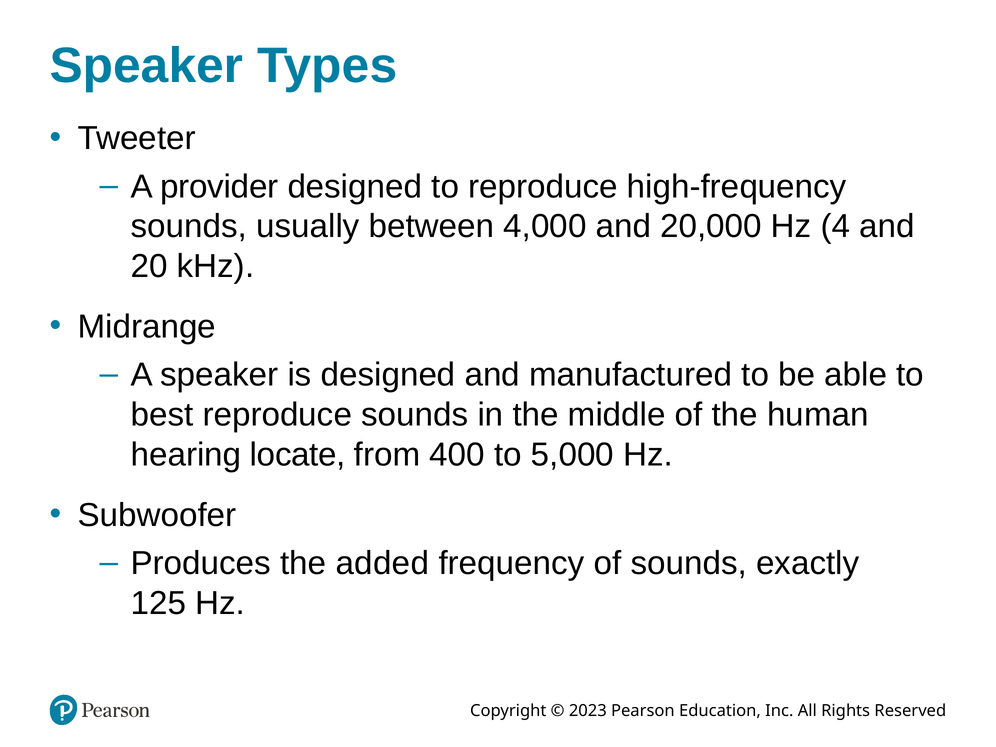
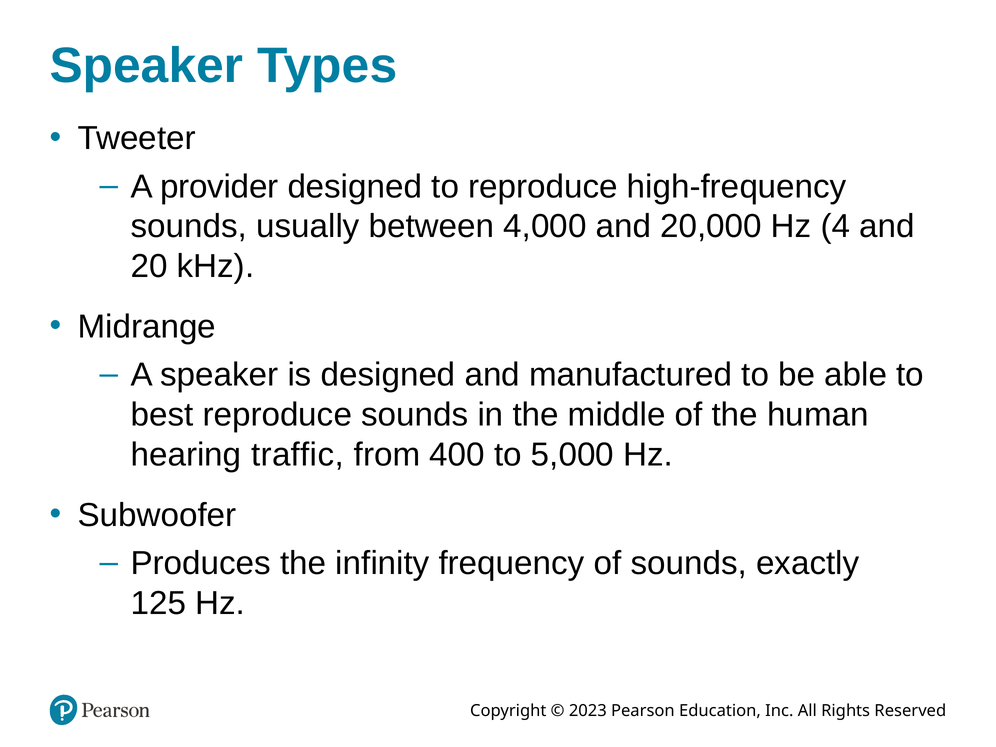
locate: locate -> traffic
added: added -> infinity
